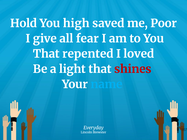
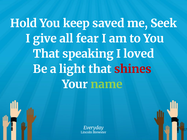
high: high -> keep
Poor: Poor -> Seek
repented: repented -> speaking
name colour: light blue -> light green
